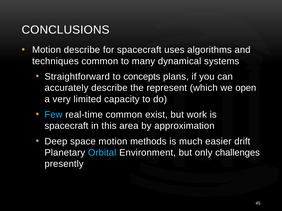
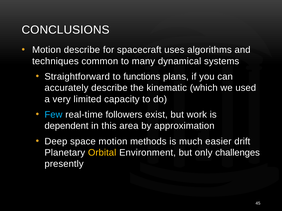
concepts: concepts -> functions
represent: represent -> kinematic
open: open -> used
real-time common: common -> followers
spacecraft at (66, 126): spacecraft -> dependent
Orbital colour: light blue -> yellow
